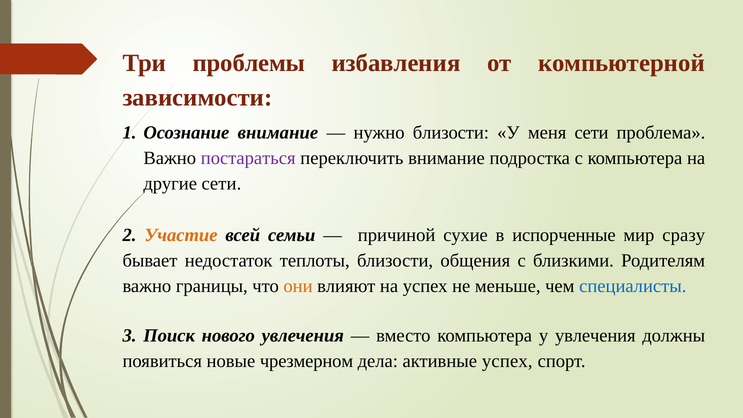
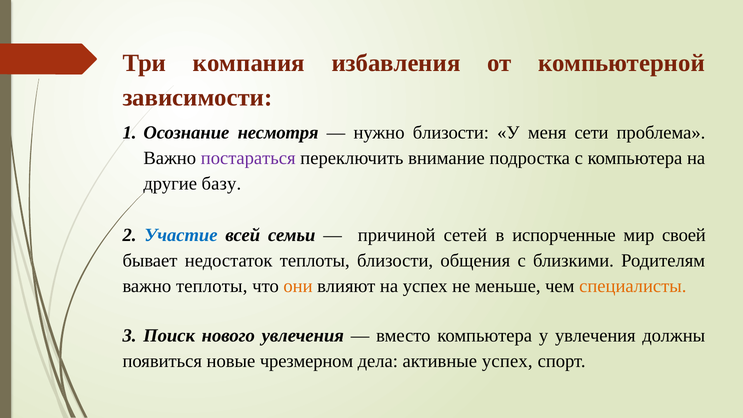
проблемы: проблемы -> компания
Осознание внимание: внимание -> несмотря
другие сети: сети -> базу
Участие colour: orange -> blue
сухие: сухие -> сетей
сразу: сразу -> своей
важно границы: границы -> теплоты
специалисты colour: blue -> orange
